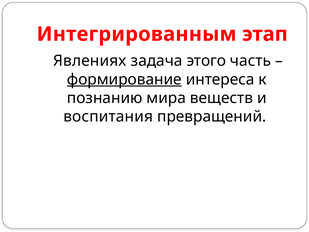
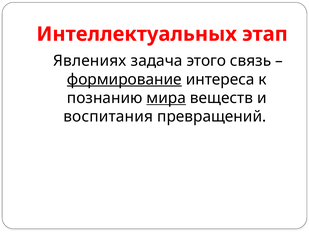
Интегрированным: Интегрированным -> Интеллектуальных
часть: часть -> связь
мира underline: none -> present
